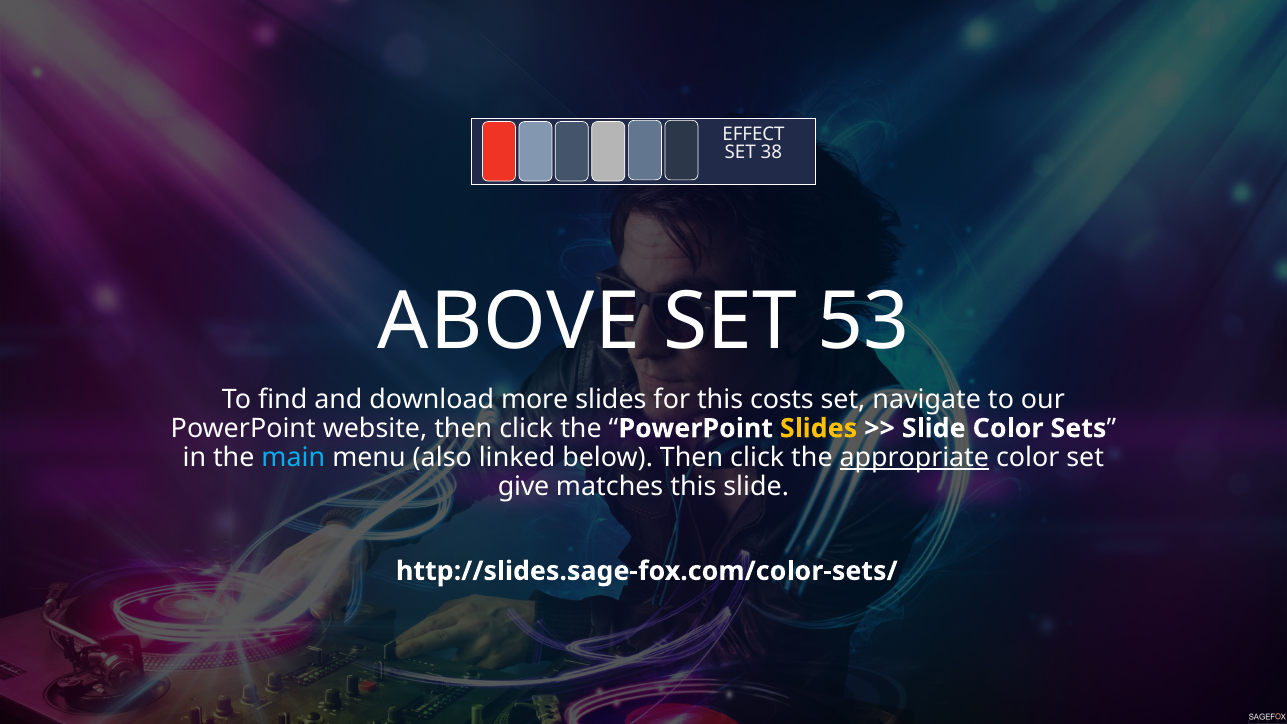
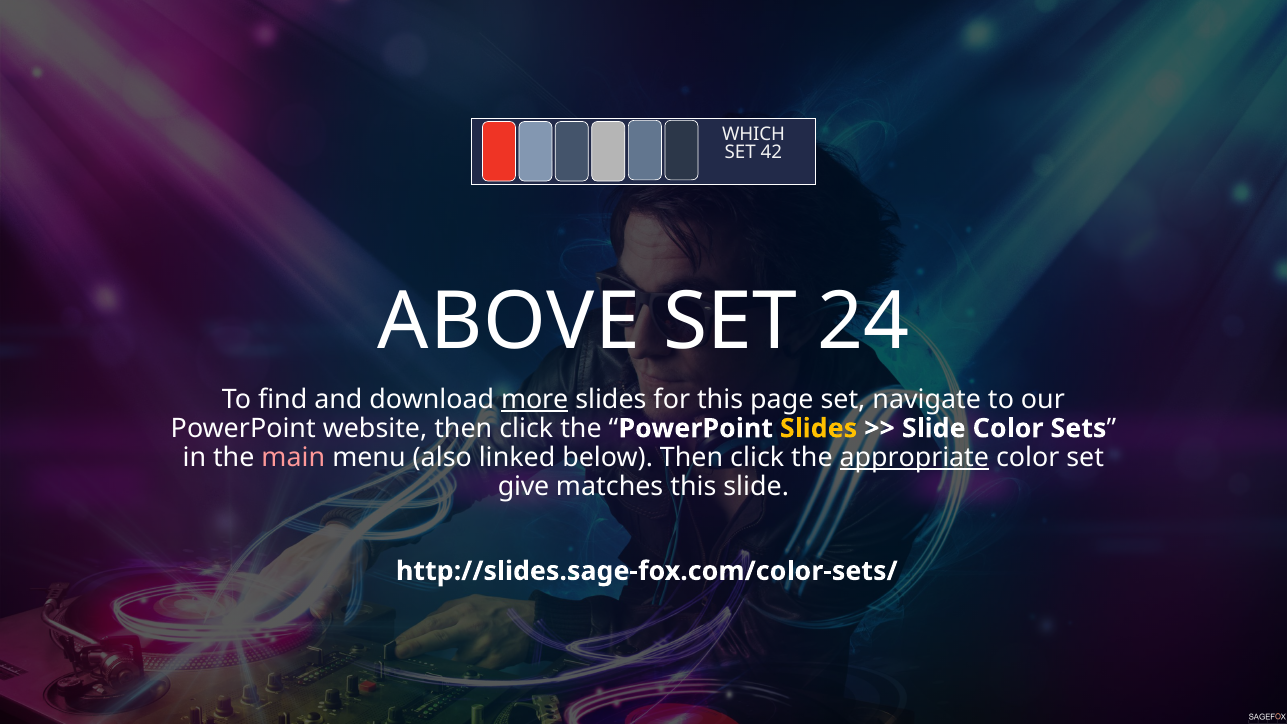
EFFECT: EFFECT -> WHICH
38: 38 -> 42
53: 53 -> 24
more underline: none -> present
costs: costs -> page
main colour: light blue -> pink
